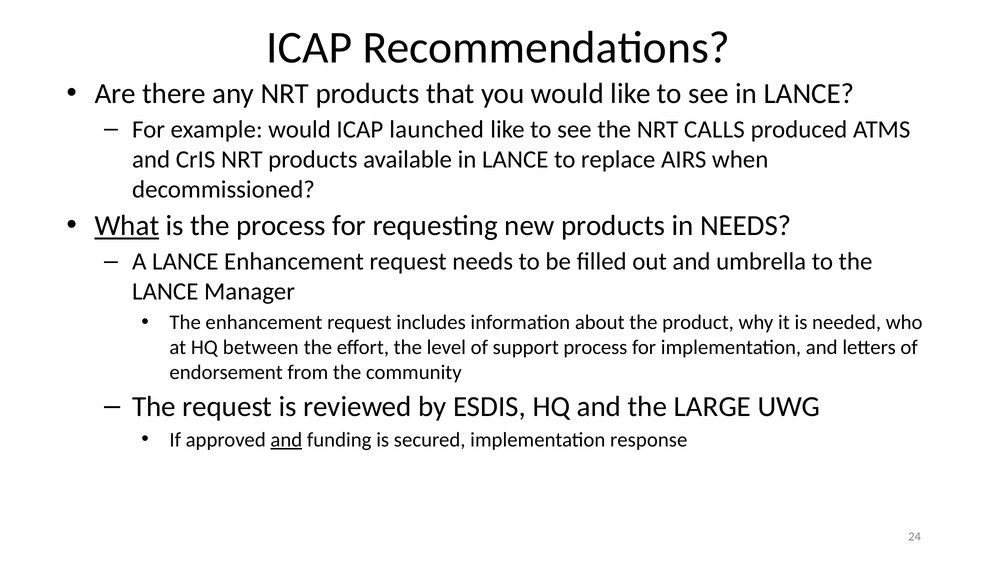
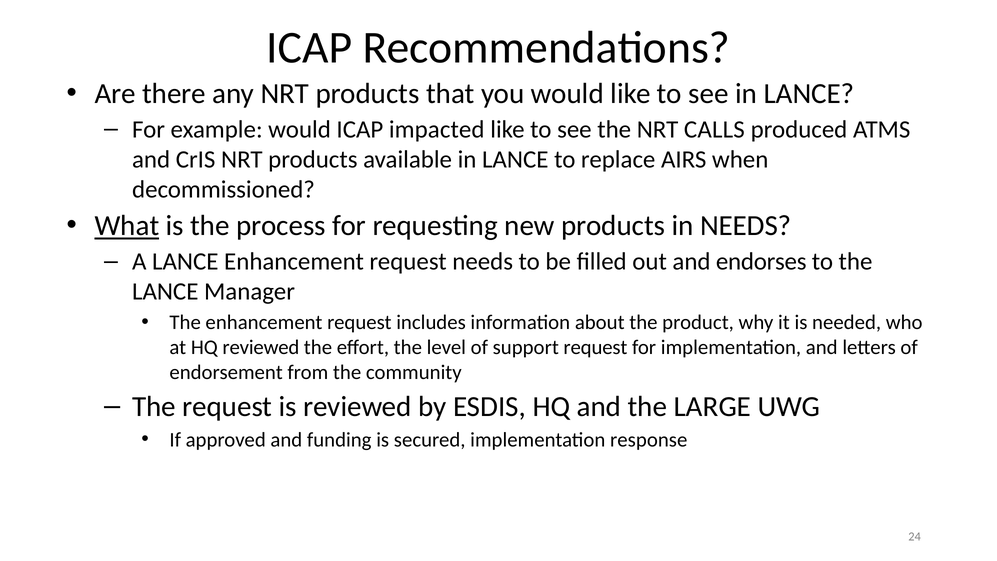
launched: launched -> impacted
umbrella: umbrella -> endorses
HQ between: between -> reviewed
support process: process -> request
and at (286, 440) underline: present -> none
